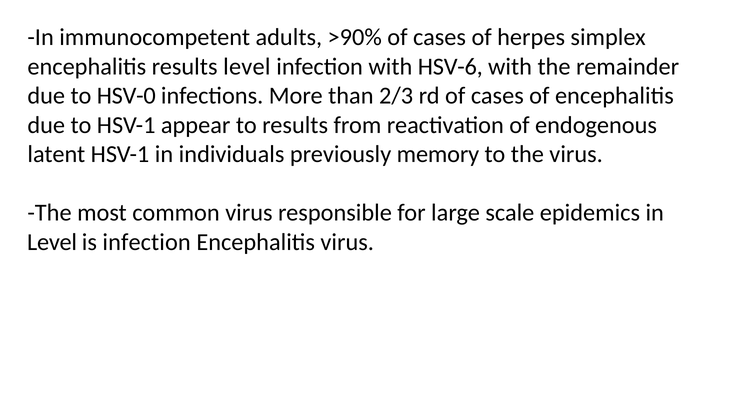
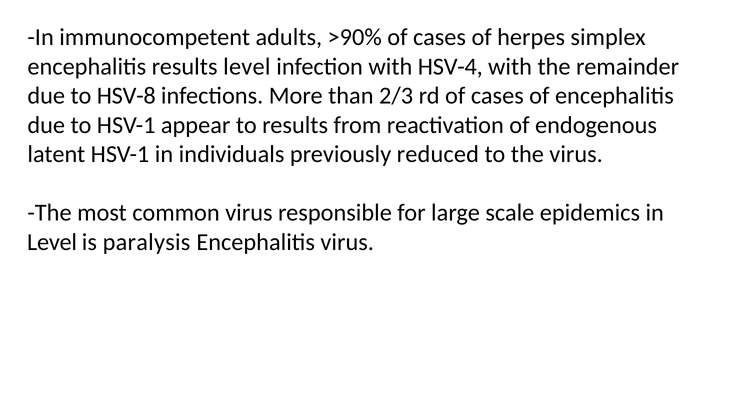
HSV-6: HSV-6 -> HSV-4
HSV-0: HSV-0 -> HSV-8
memory: memory -> reduced
is infection: infection -> paralysis
